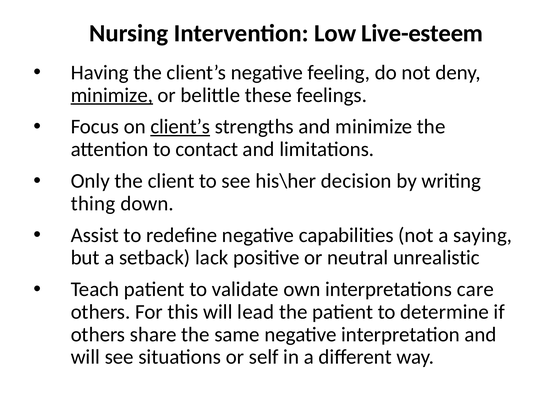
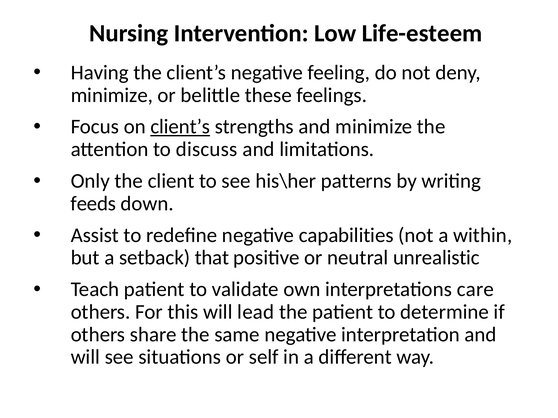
Live-esteem: Live-esteem -> Life-esteem
minimize at (112, 95) underline: present -> none
contact: contact -> discuss
decision: decision -> patterns
thing: thing -> feeds
saying: saying -> within
lack: lack -> that
